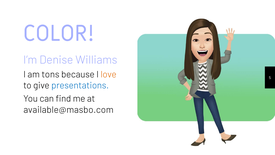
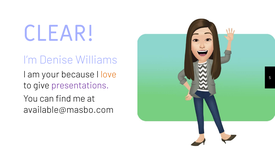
COLOR: COLOR -> CLEAR
tons: tons -> your
presentations colour: blue -> purple
